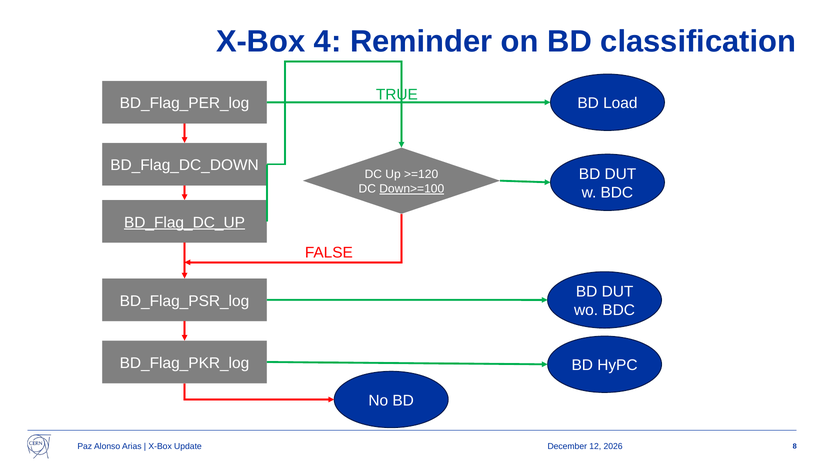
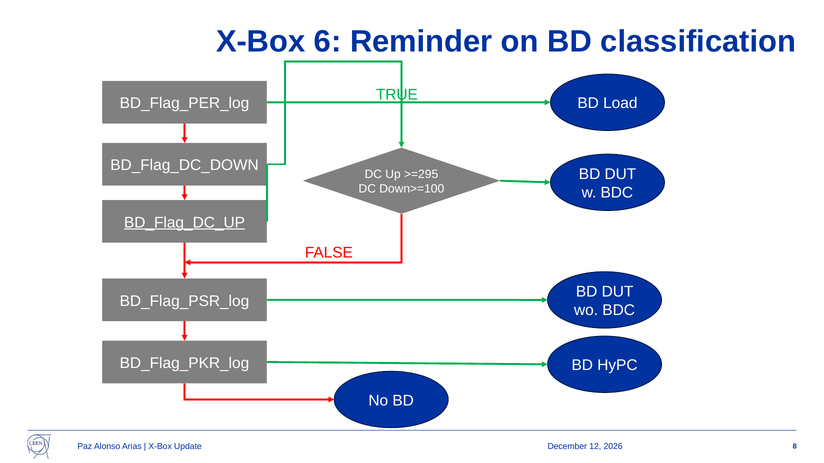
4: 4 -> 6
>=120: >=120 -> >=295
Down>=100 underline: present -> none
